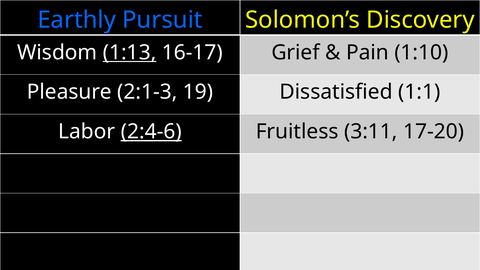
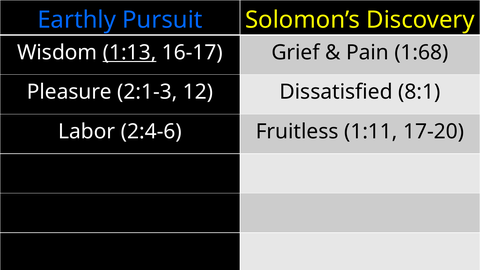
1:10: 1:10 -> 1:68
19: 19 -> 12
1:1: 1:1 -> 8:1
2:4-6 underline: present -> none
3:11: 3:11 -> 1:11
